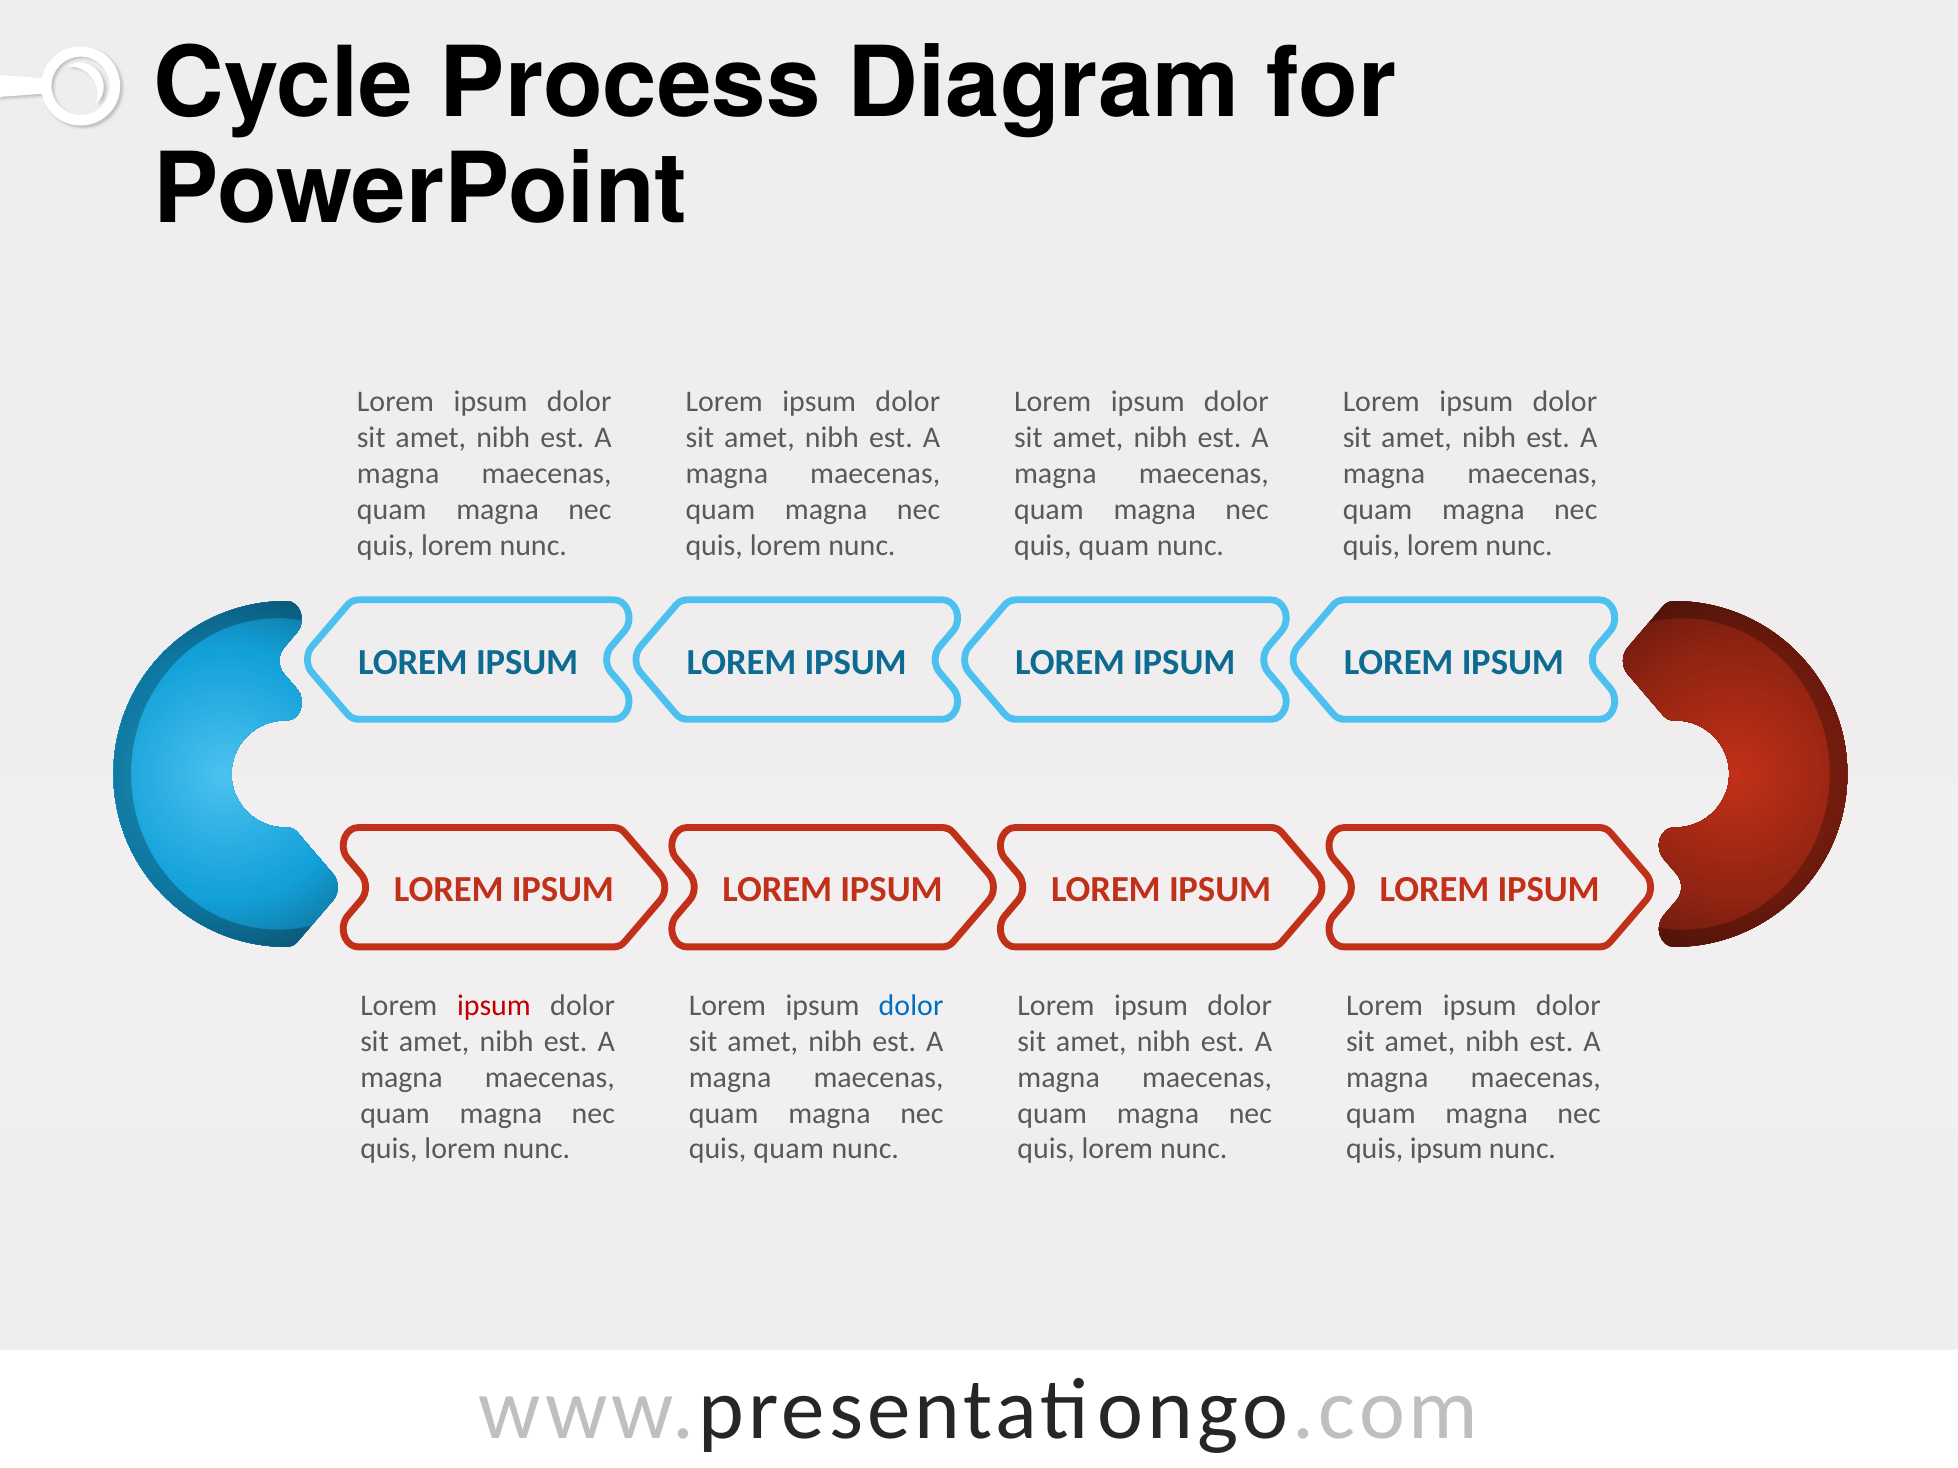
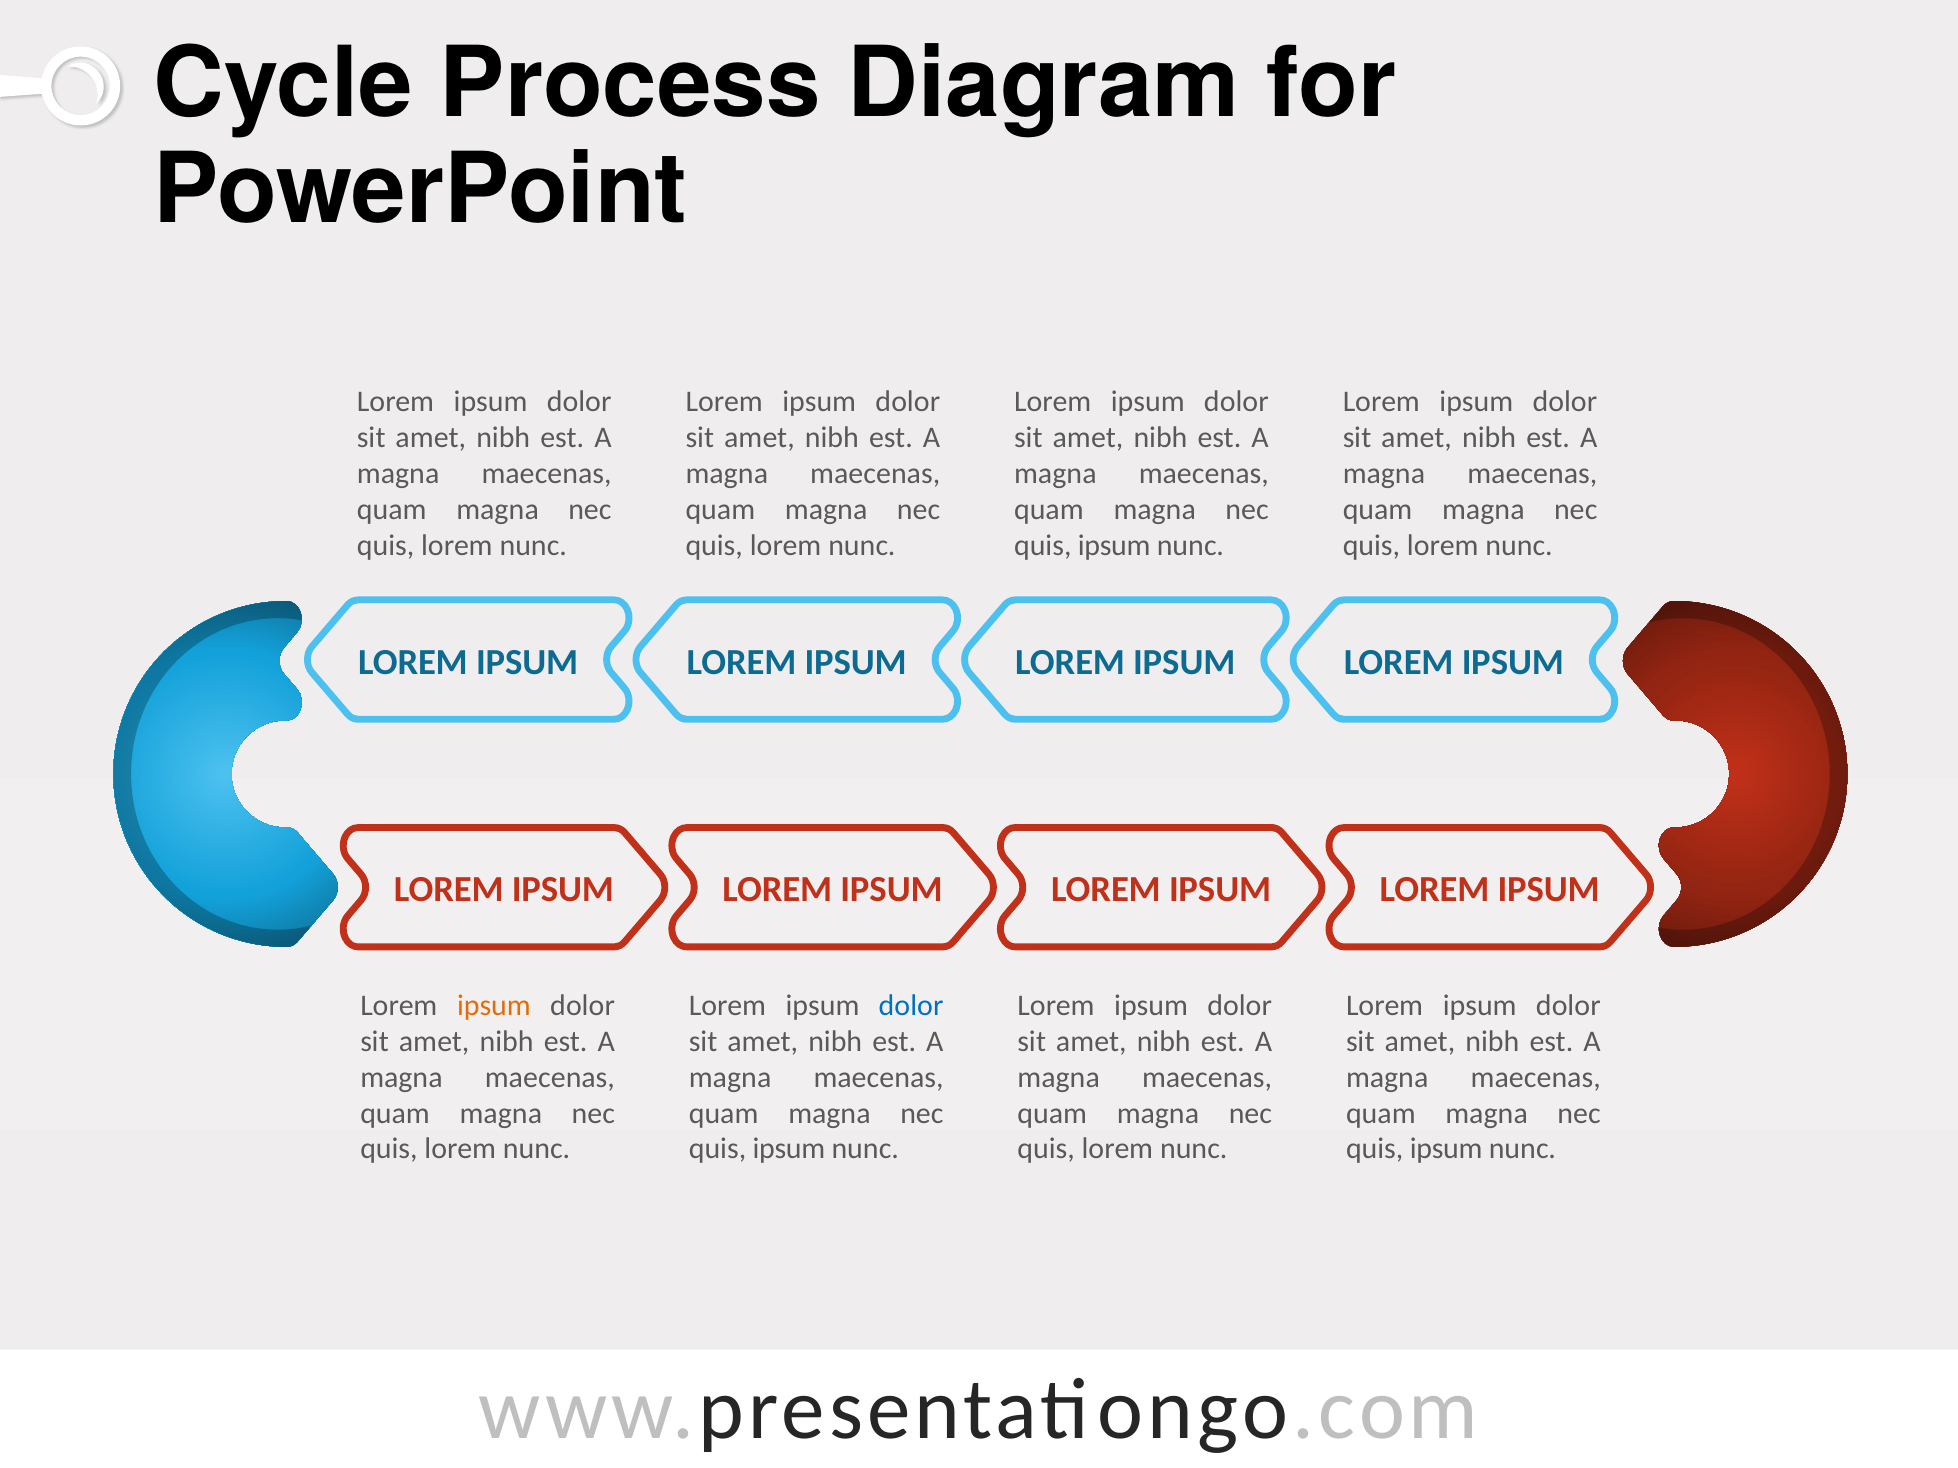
quam at (1114, 546): quam -> ipsum
ipsum at (494, 1006) colour: red -> orange
quam at (789, 1149): quam -> ipsum
